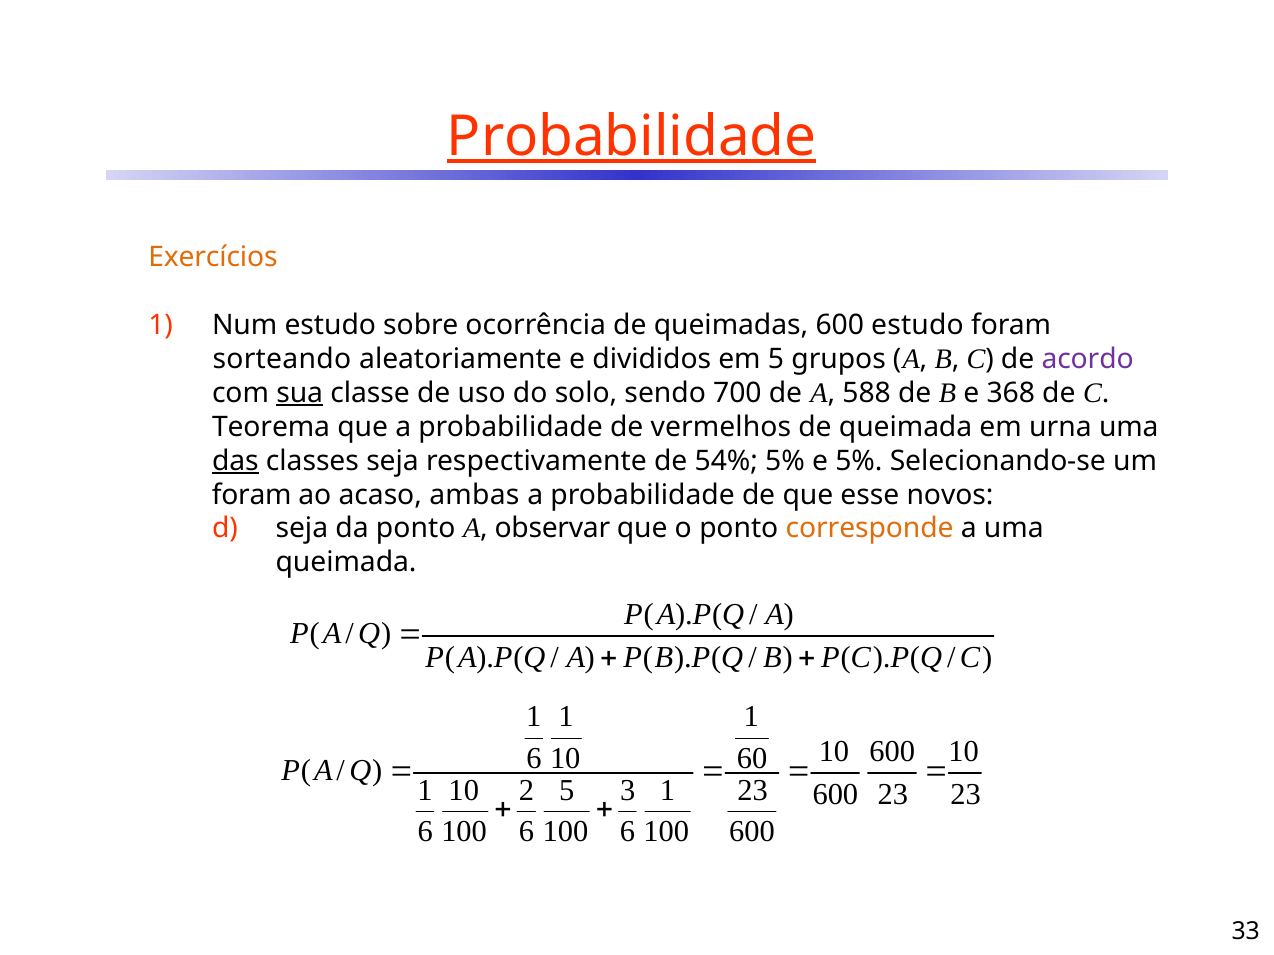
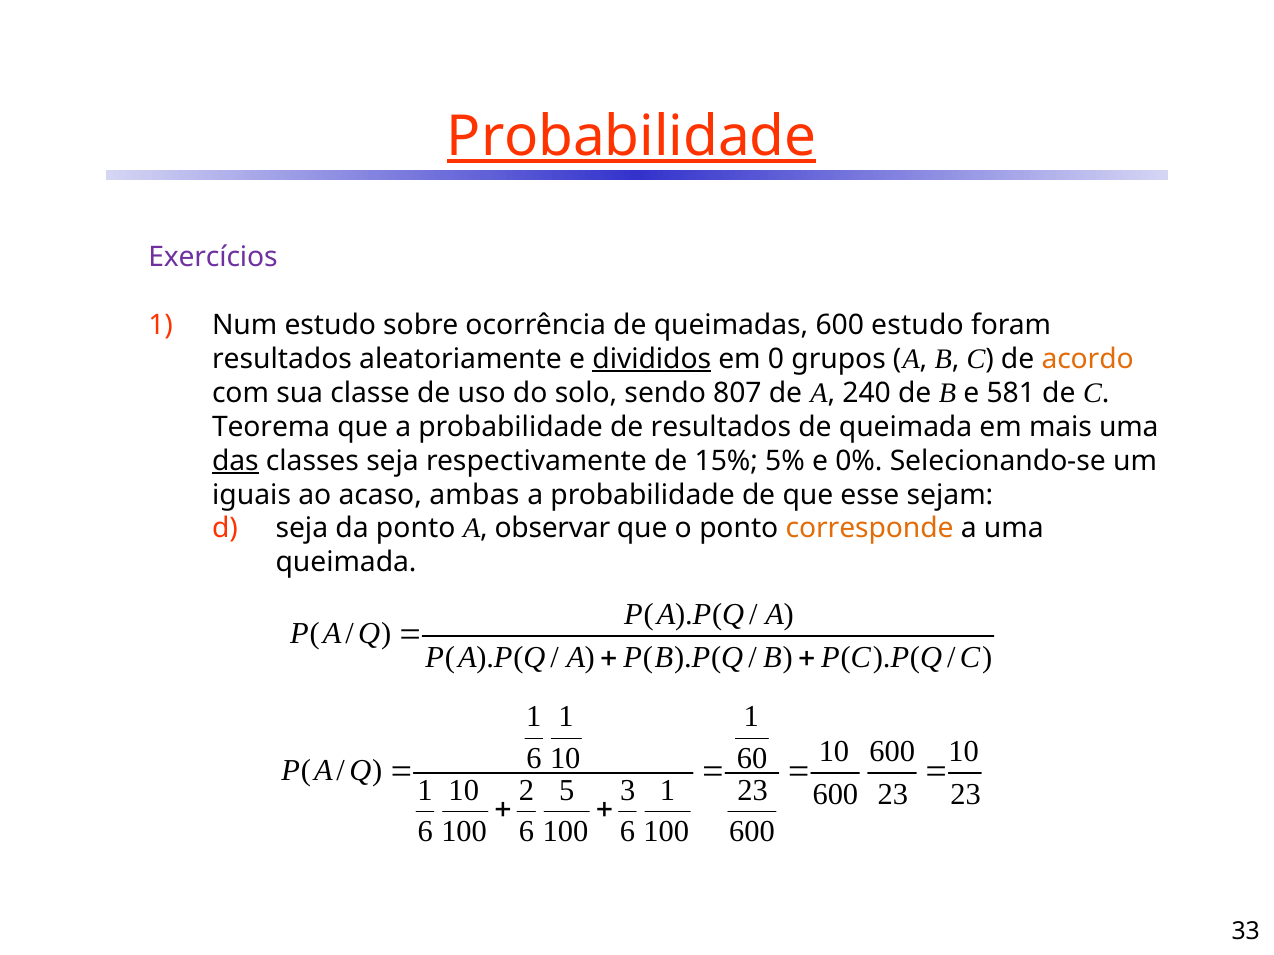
Exercícios colour: orange -> purple
sorteando at (282, 359): sorteando -> resultados
divididos underline: none -> present
em 5: 5 -> 0
acordo colour: purple -> orange
sua underline: present -> none
700: 700 -> 807
588: 588 -> 240
368: 368 -> 581
de vermelhos: vermelhos -> resultados
urna: urna -> mais
54%: 54% -> 15%
e 5%: 5% -> 0%
foram at (252, 495): foram -> iguais
novos: novos -> sejam
